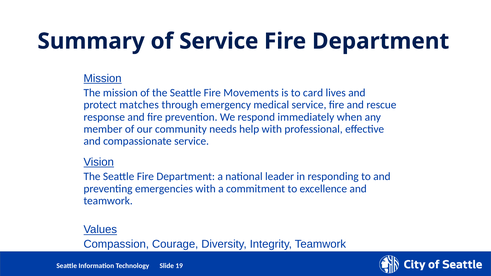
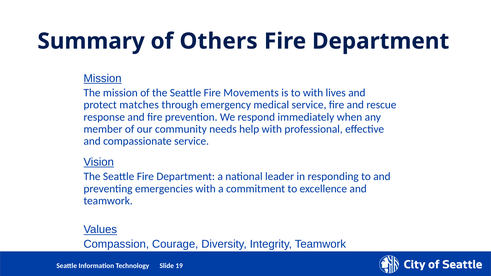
of Service: Service -> Others
to card: card -> with
